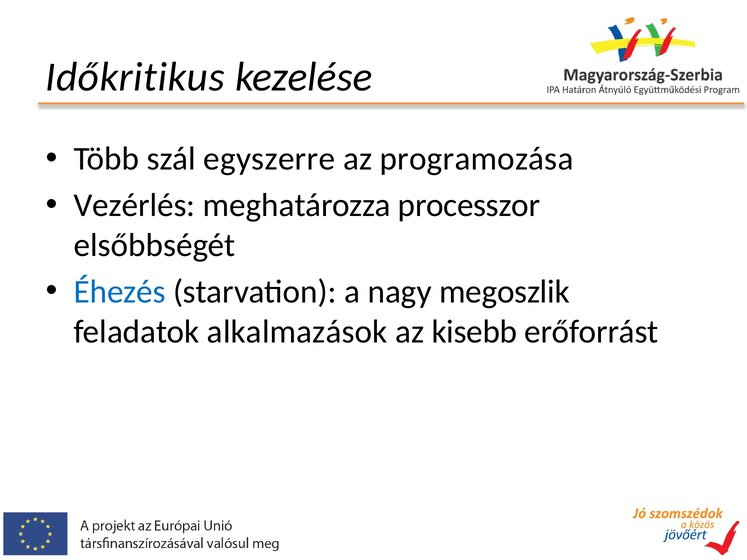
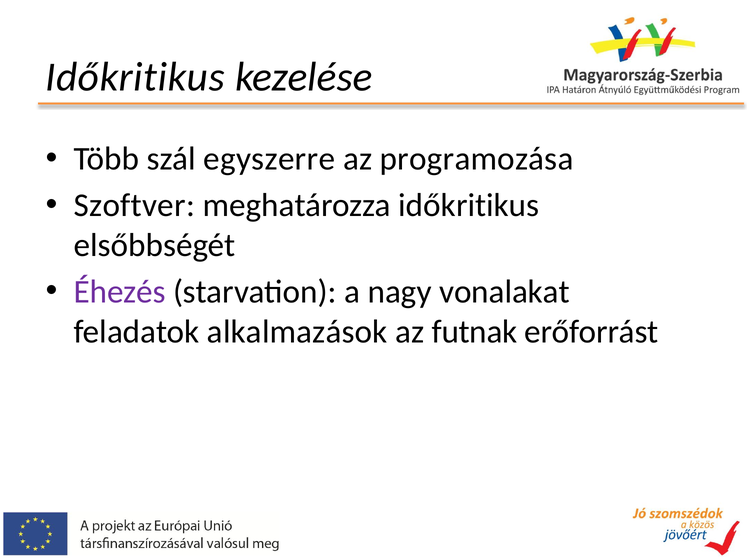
Vezérlés: Vezérlés -> Szoftver
meghatározza processzor: processzor -> időkritikus
Éhezés colour: blue -> purple
megoszlik: megoszlik -> vonalakat
kisebb: kisebb -> futnak
